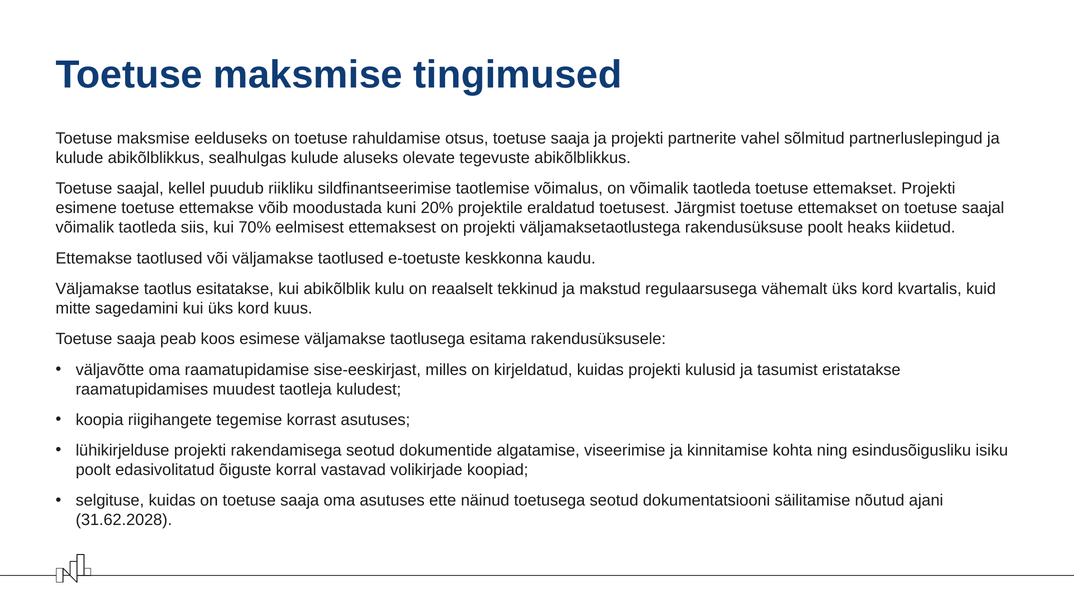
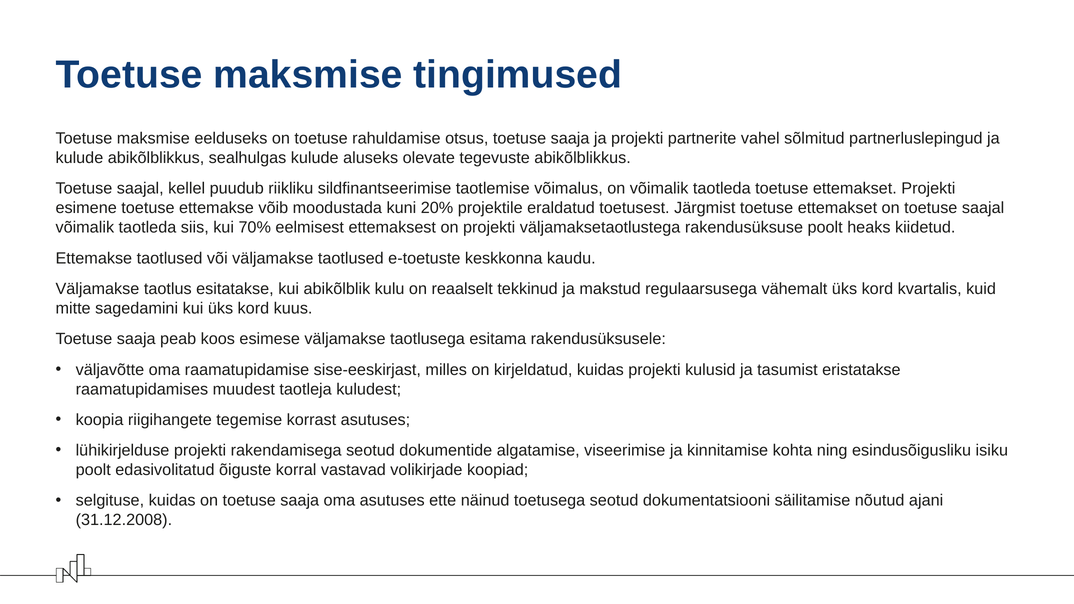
31.62.2028: 31.62.2028 -> 31.12.2008
